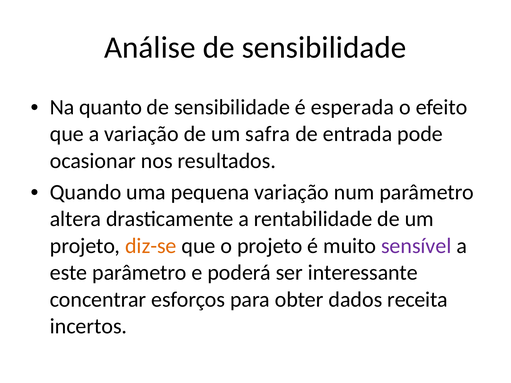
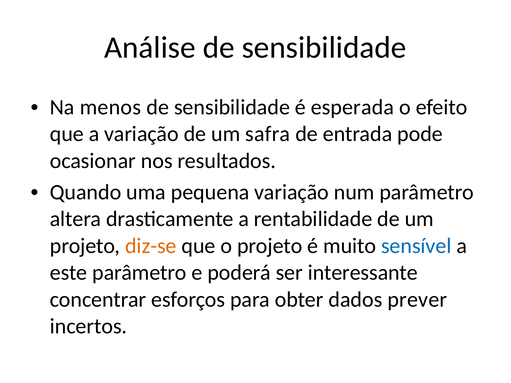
quanto: quanto -> menos
sensível colour: purple -> blue
receita: receita -> prever
